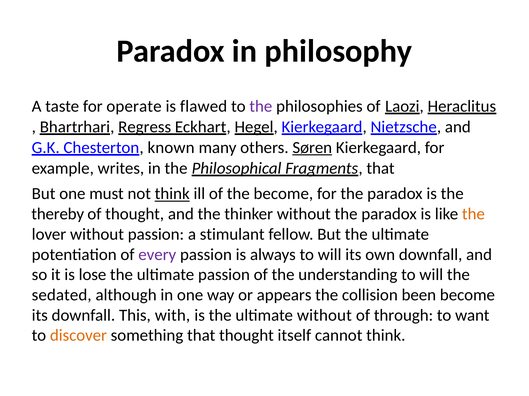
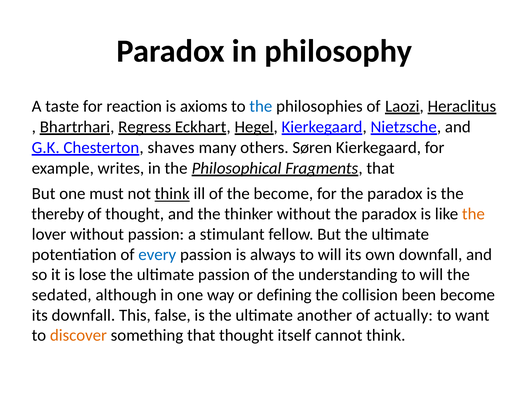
operate: operate -> reaction
flawed: flawed -> axioms
the at (261, 107) colour: purple -> blue
known: known -> shaves
Søren underline: present -> none
every colour: purple -> blue
appears: appears -> defining
with: with -> false
ultimate without: without -> another
through: through -> actually
